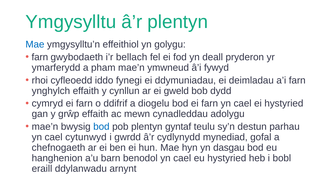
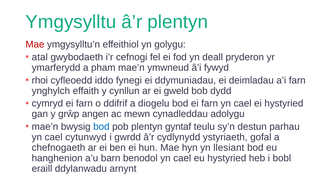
Mae at (35, 44) colour: blue -> red
farn at (40, 57): farn -> atal
bellach: bellach -> cefnogi
grŵp effaith: effaith -> angen
mynediad: mynediad -> ystyriaeth
dasgau: dasgau -> llesiant
